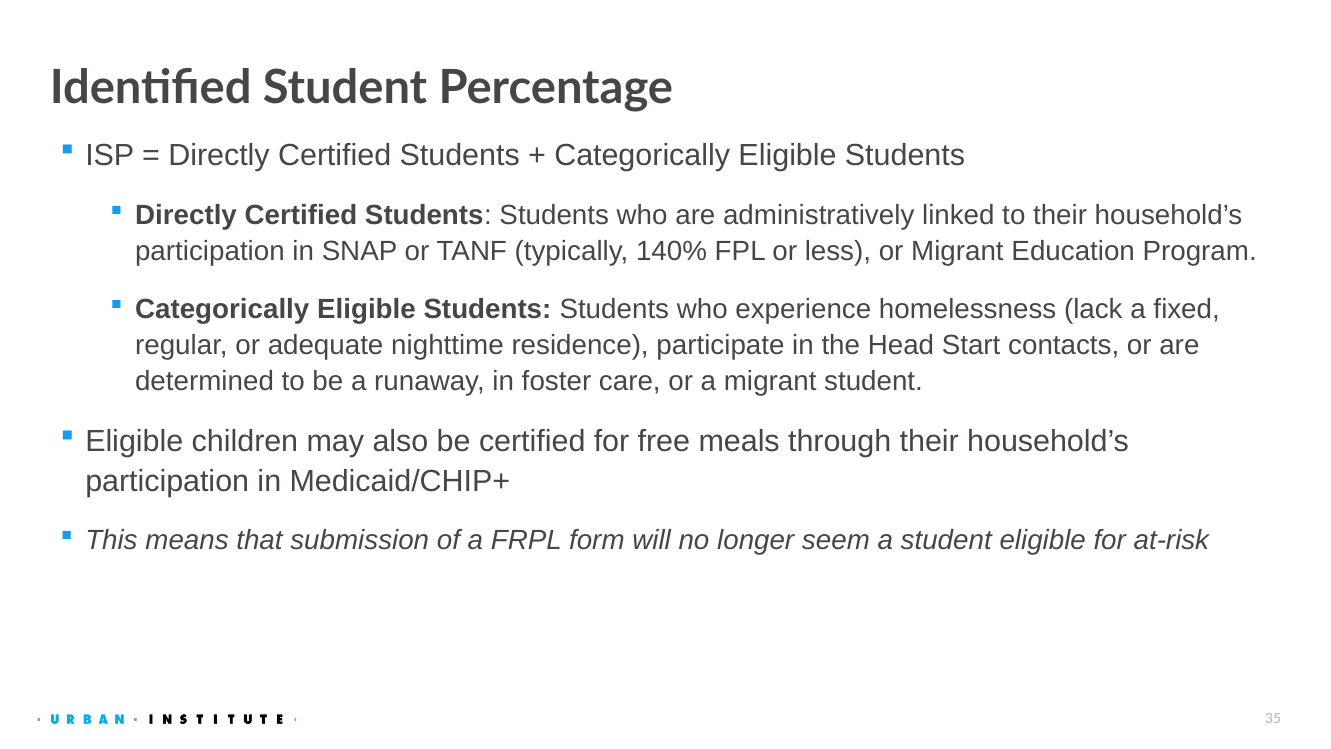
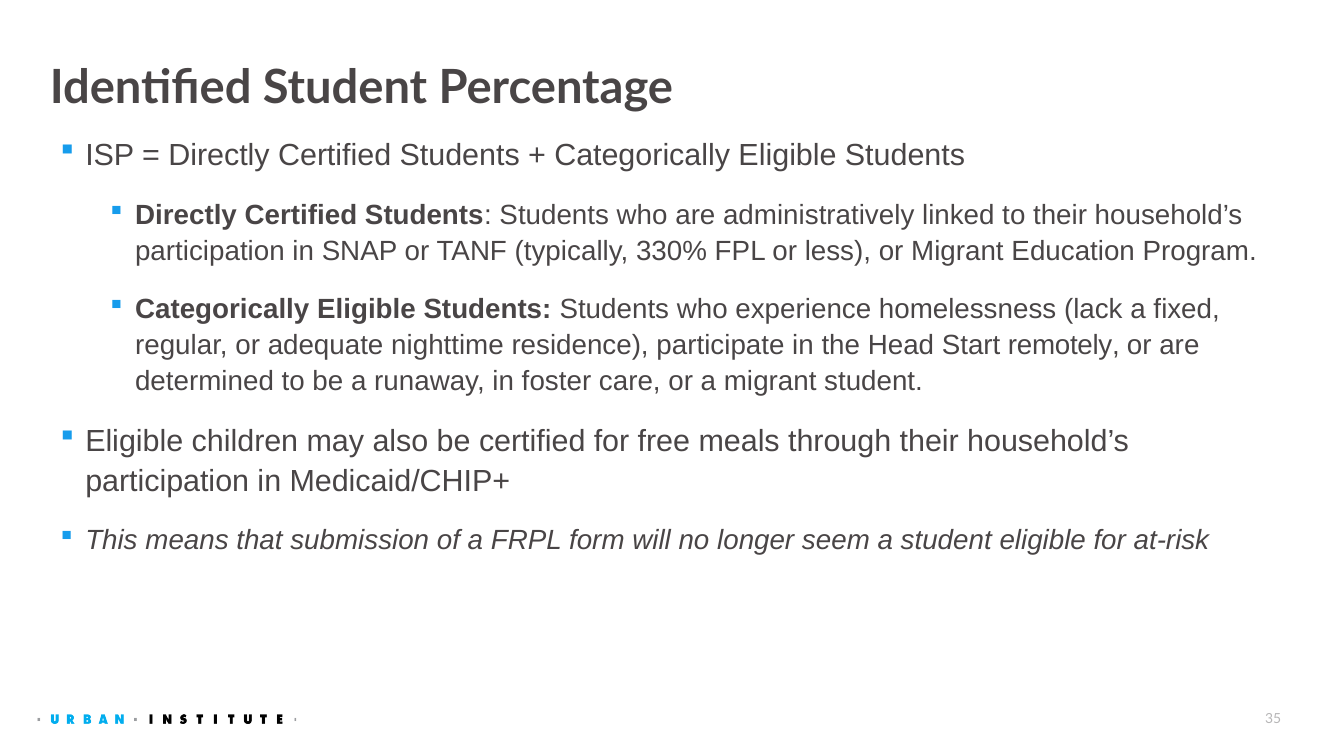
140%: 140% -> 330%
contacts: contacts -> remotely
